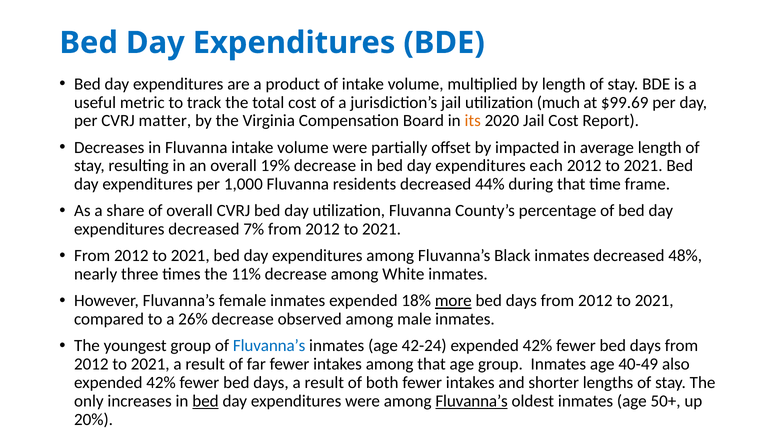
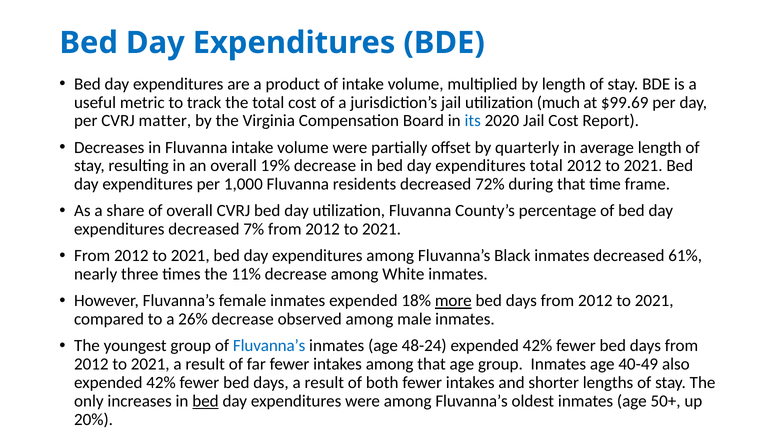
its colour: orange -> blue
impacted: impacted -> quarterly
expenditures each: each -> total
44%: 44% -> 72%
48%: 48% -> 61%
42-24: 42-24 -> 48-24
Fluvanna’s at (472, 401) underline: present -> none
